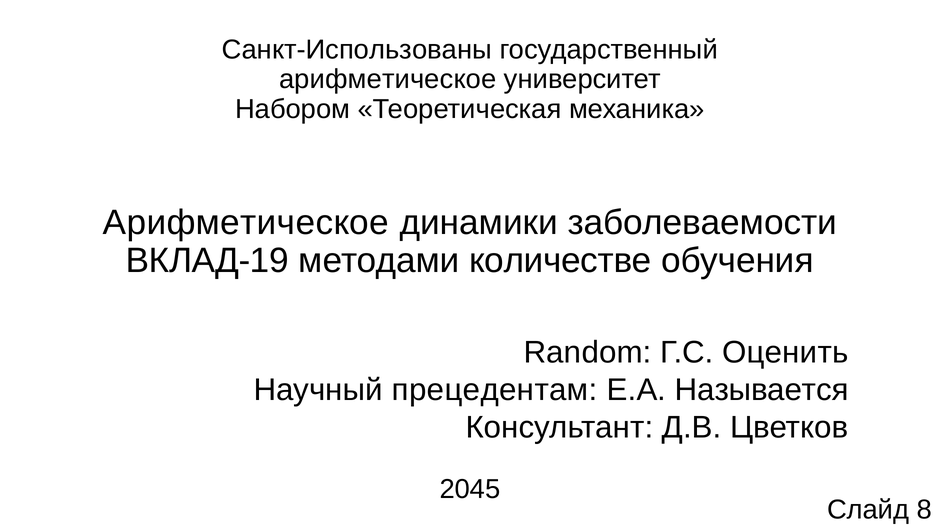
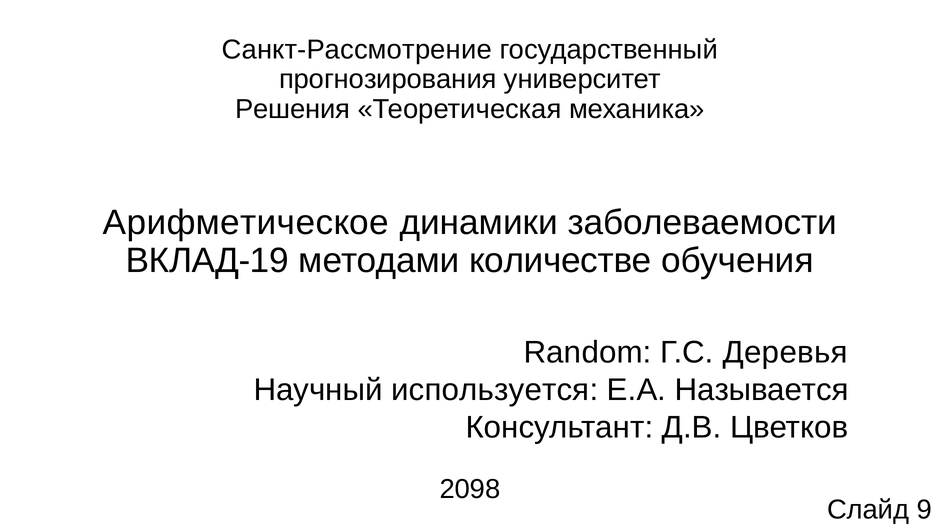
Санкт-Использованы: Санкт-Использованы -> Санкт-Рассмотрение
арифметическое at (388, 80): арифметическое -> прогнозирования
Набором: Набором -> Решения
Оценить: Оценить -> Деревья
прецедентам: прецедентам -> используется
2045: 2045 -> 2098
8: 8 -> 9
